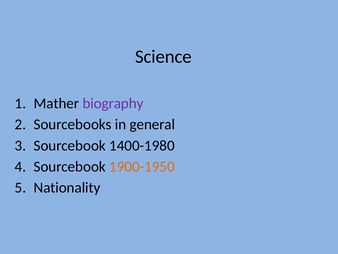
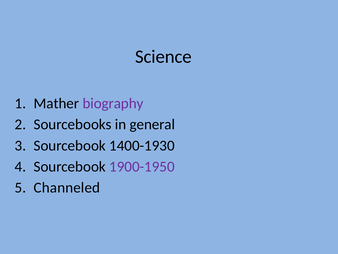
1400-1980: 1400-1980 -> 1400-1930
1900-1950 colour: orange -> purple
Nationality: Nationality -> Channeled
